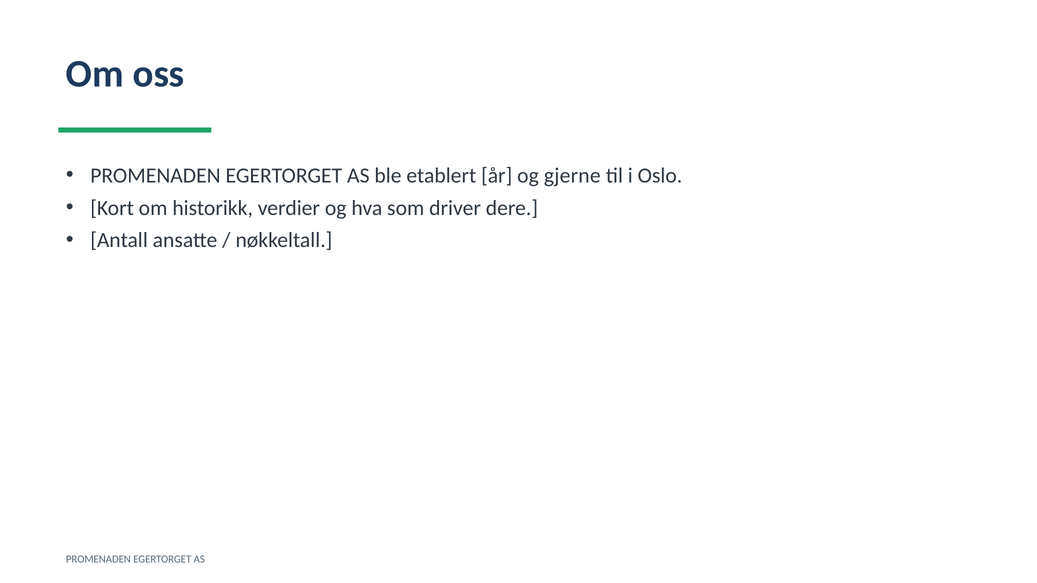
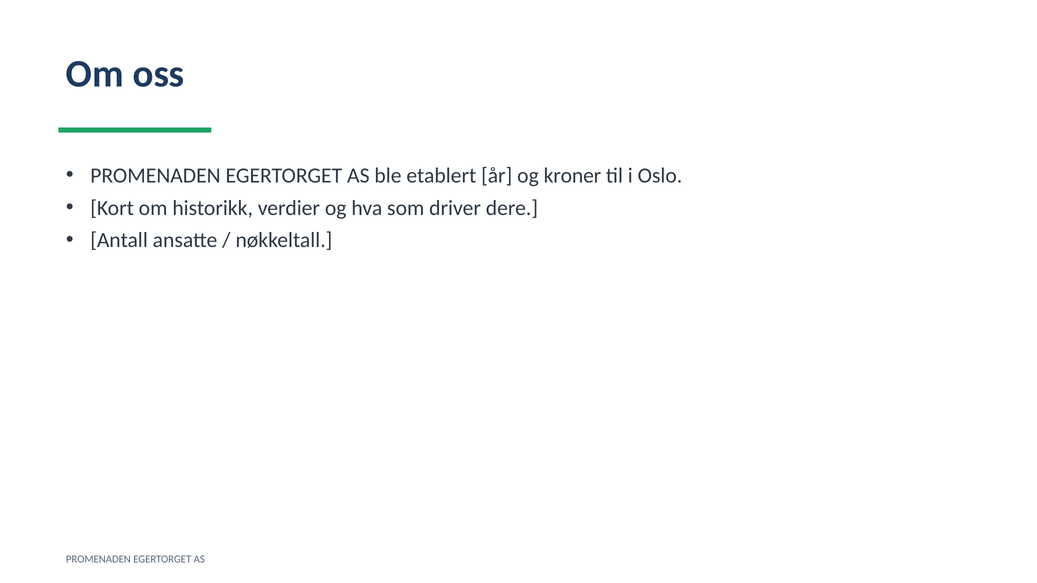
gjerne: gjerne -> kroner
